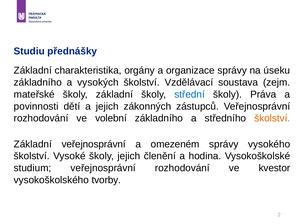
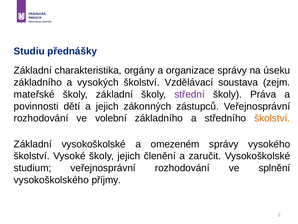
střední colour: blue -> purple
Základní veřejnosprávní: veřejnosprávní -> vysokoškolské
hodina: hodina -> zaručit
kvestor: kvestor -> splnění
tvorby: tvorby -> příjmy
